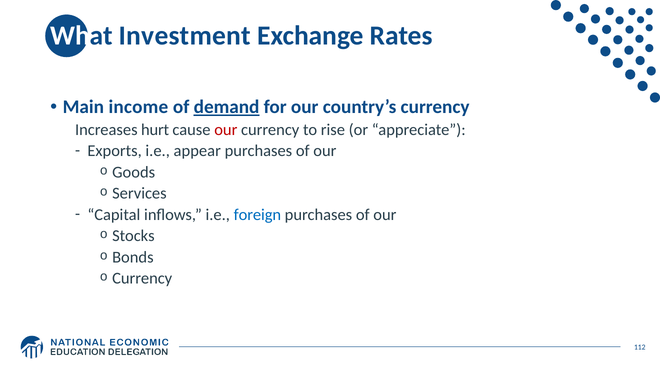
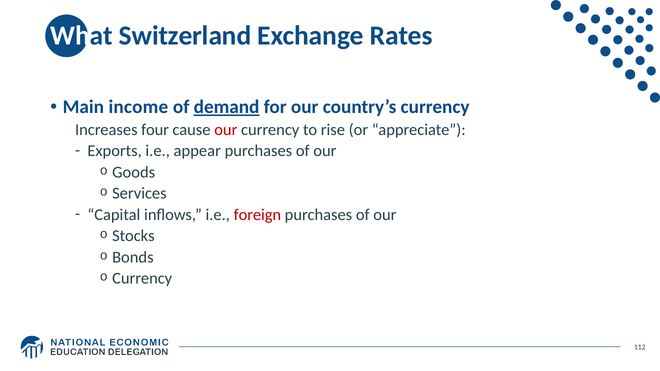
Investment: Investment -> Switzerland
hurt: hurt -> four
foreign colour: blue -> red
